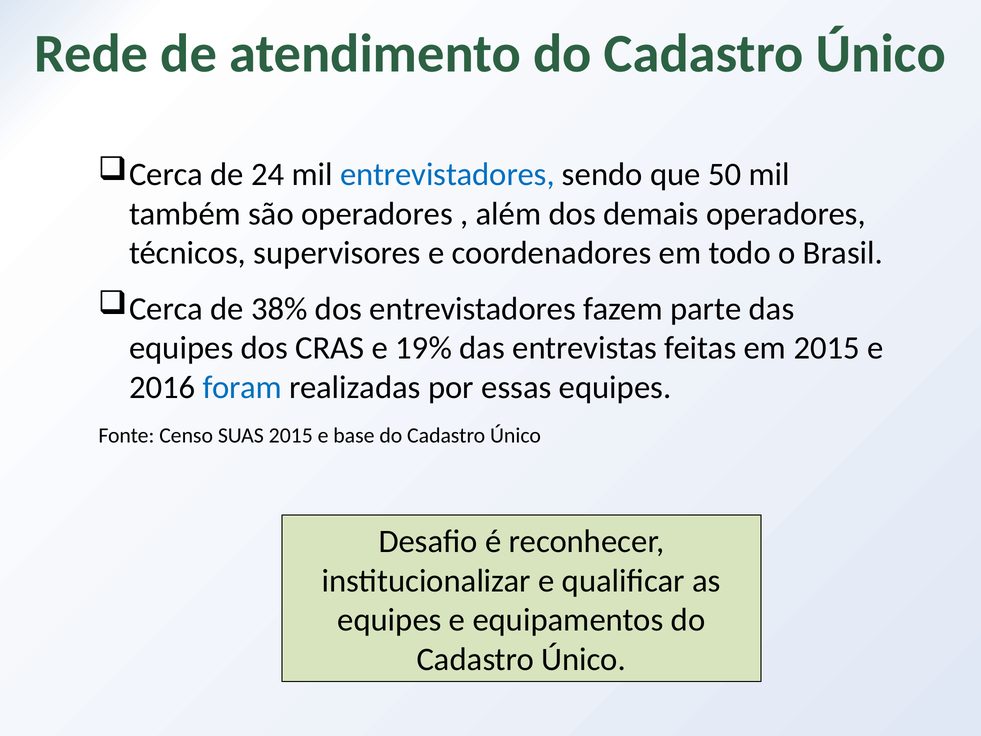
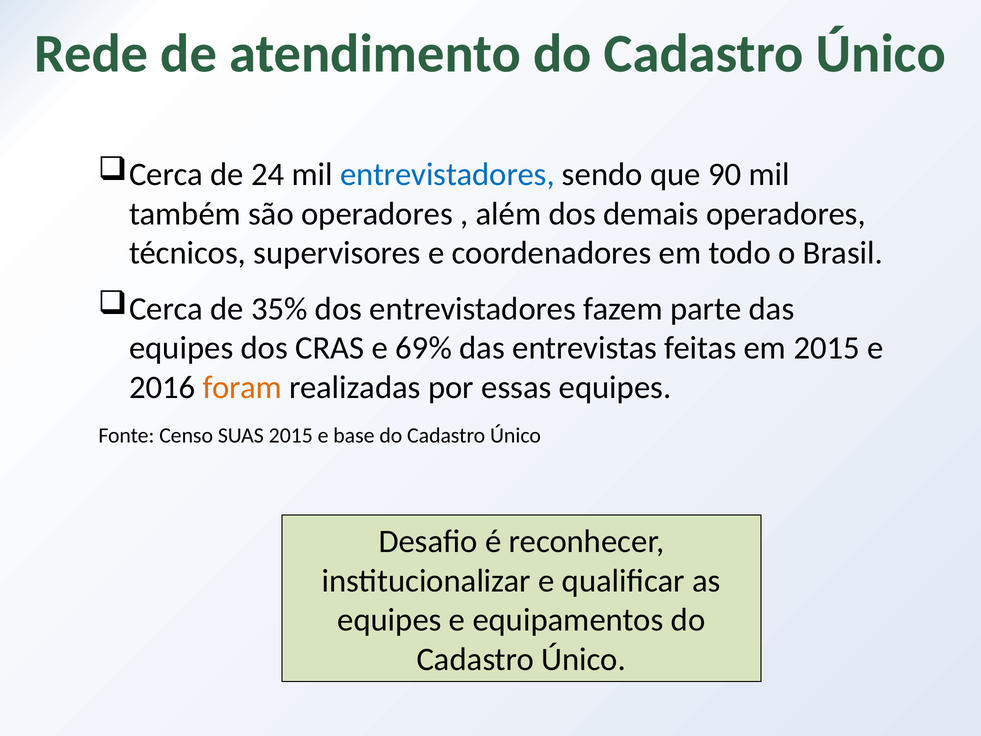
50: 50 -> 90
38%: 38% -> 35%
19%: 19% -> 69%
foram colour: blue -> orange
